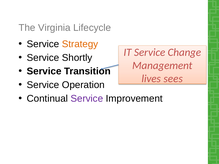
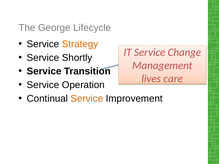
Virginia: Virginia -> George
sees: sees -> care
Service at (87, 99) colour: purple -> orange
